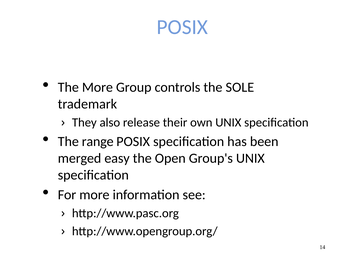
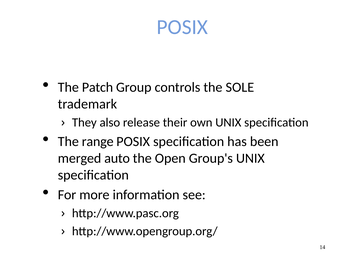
The More: More -> Patch
easy: easy -> auto
